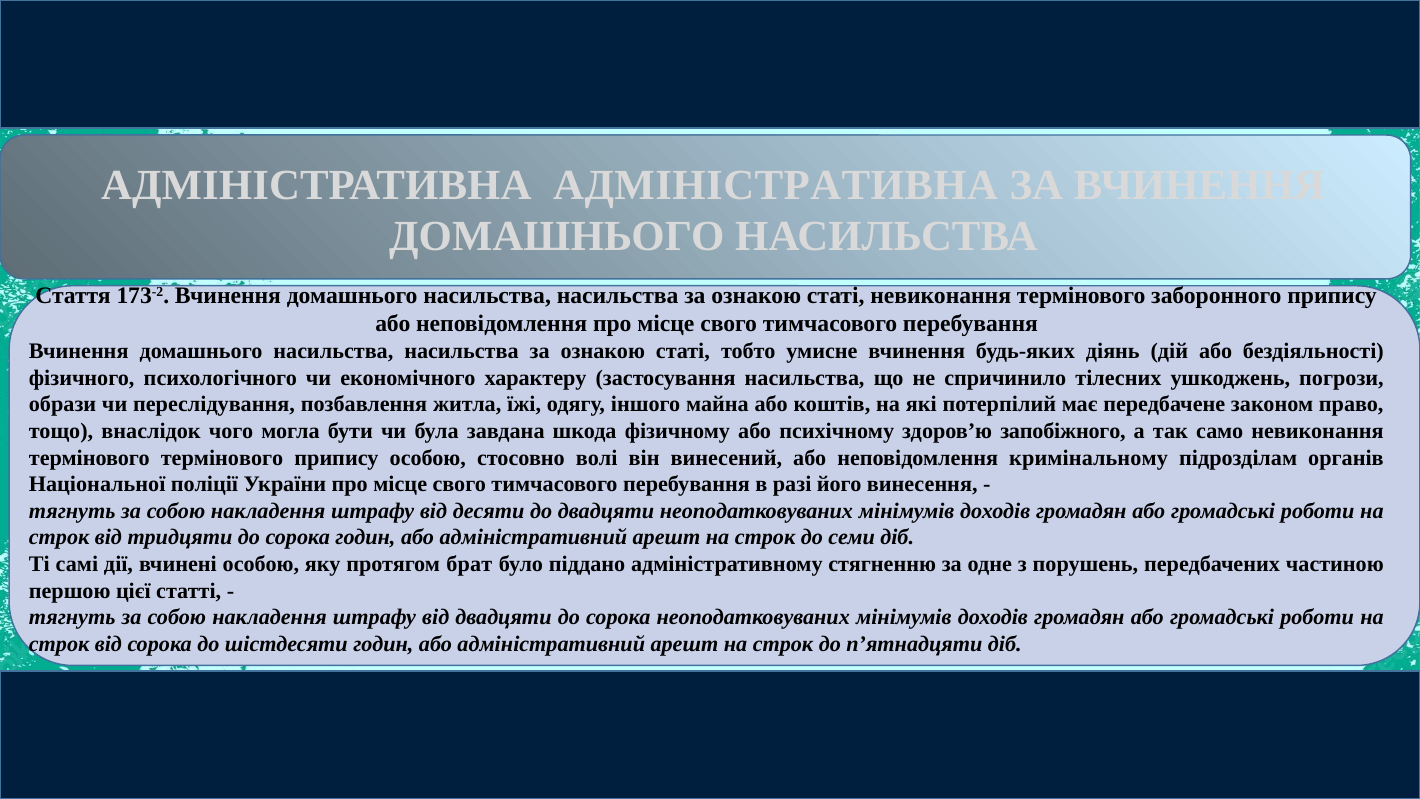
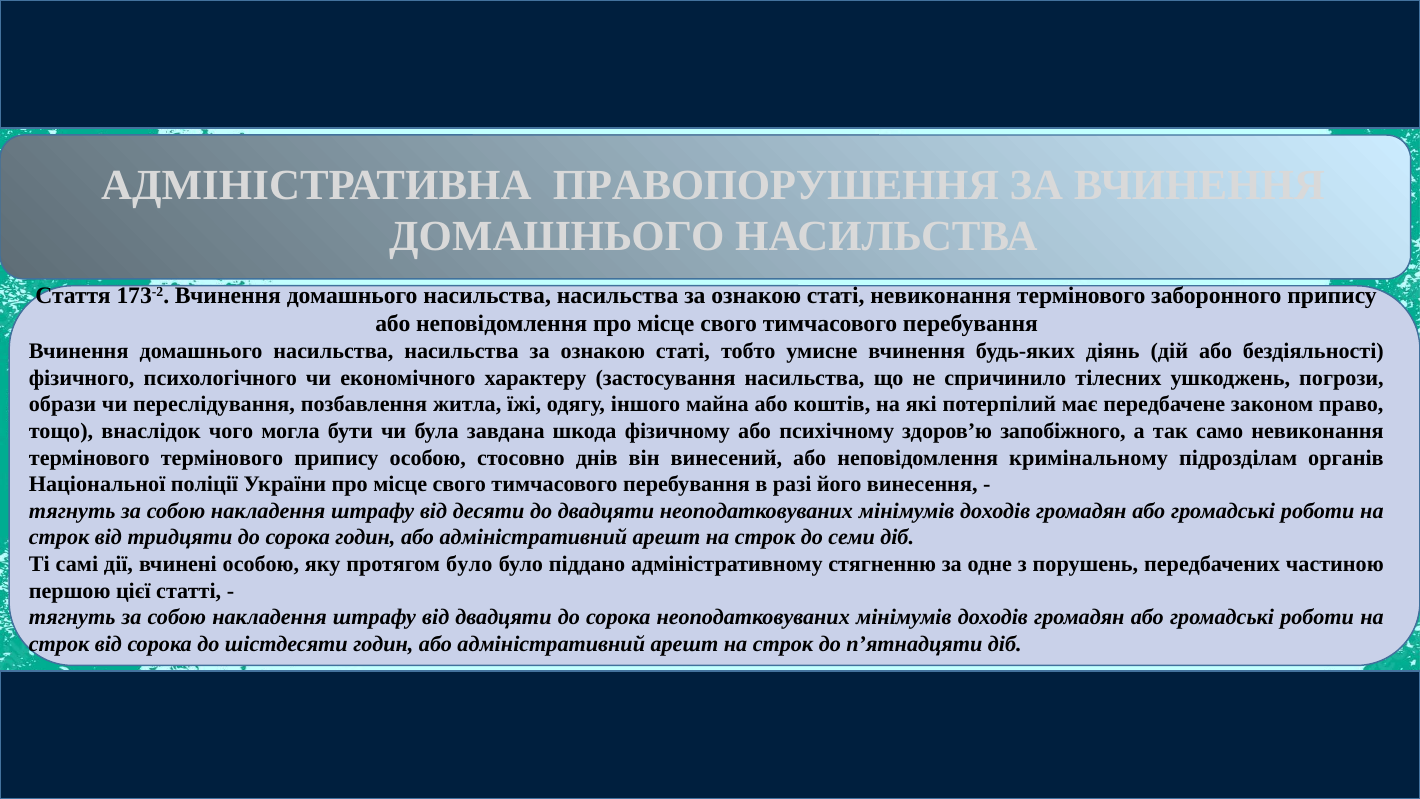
АДМІНІСТРАТИВНА АДМІНІСТРАТИВНА: АДМІНІСТРАТИВНА -> ПРАВОПОРУШЕННЯ
волі: волі -> днів
протягом брат: брат -> було
